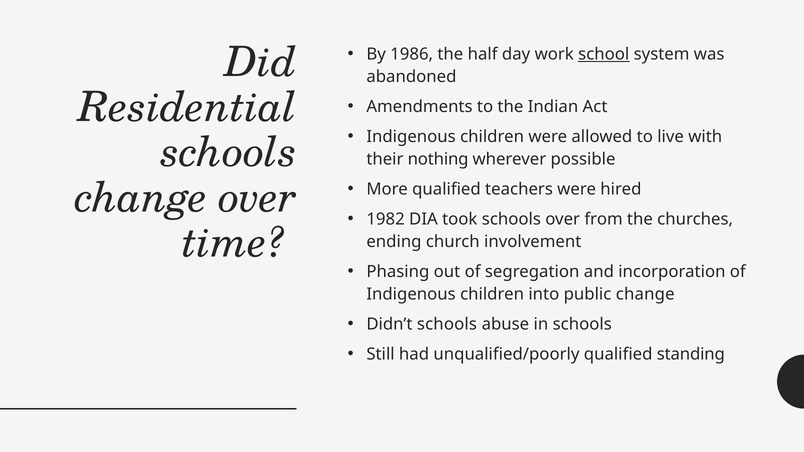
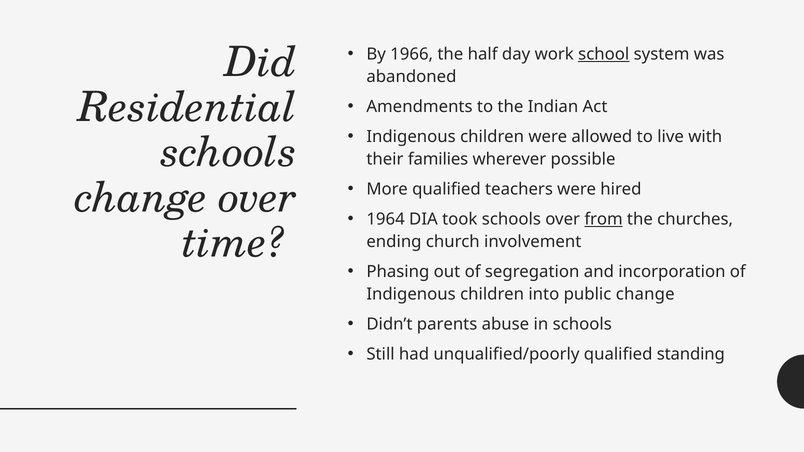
1986: 1986 -> 1966
nothing: nothing -> families
1982: 1982 -> 1964
from underline: none -> present
Didn’t schools: schools -> parents
